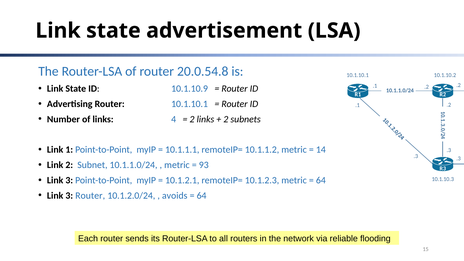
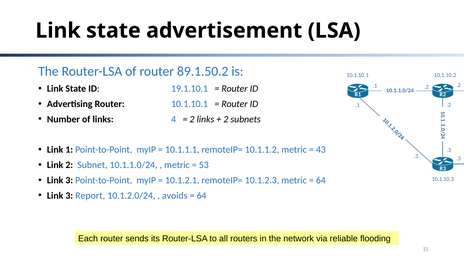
20.0.54.8: 20.0.54.8 -> 89.1.50.2
10.1.10.9: 10.1.10.9 -> 19.1.10.1
14: 14 -> 43
93: 93 -> 53
3 Router: Router -> Report
